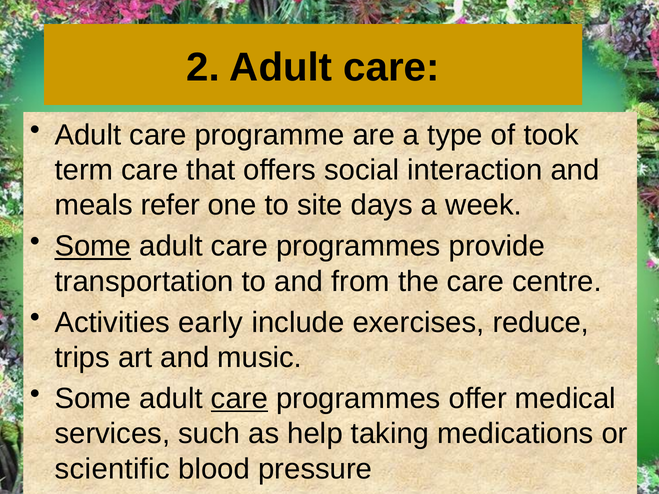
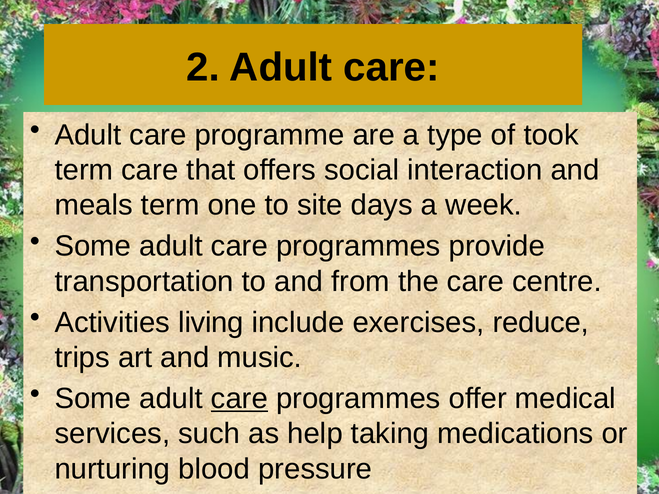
meals refer: refer -> term
Some at (93, 246) underline: present -> none
early: early -> living
scientific: scientific -> nurturing
